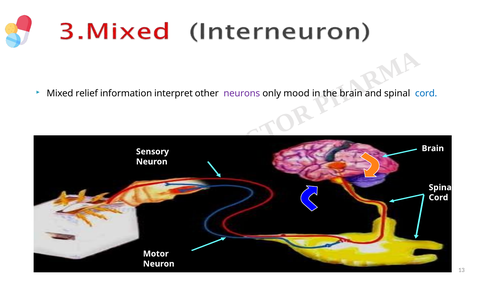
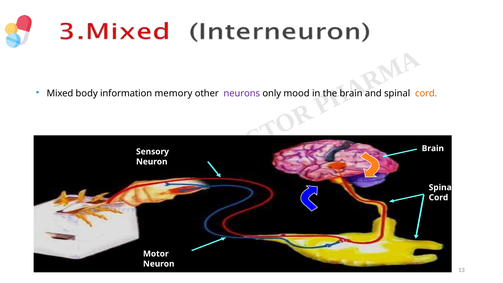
relief: relief -> body
interpret: interpret -> memory
cord at (426, 94) colour: blue -> orange
